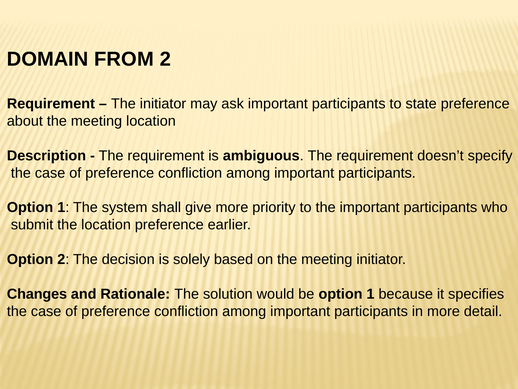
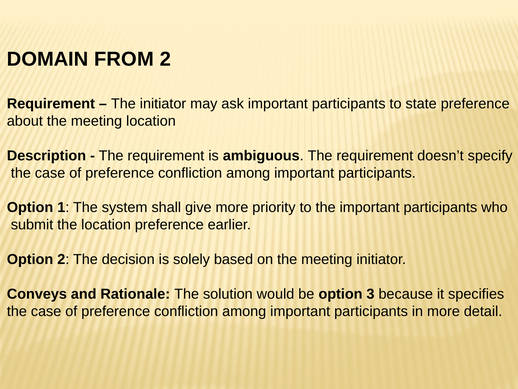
Changes: Changes -> Conveys
be option 1: 1 -> 3
